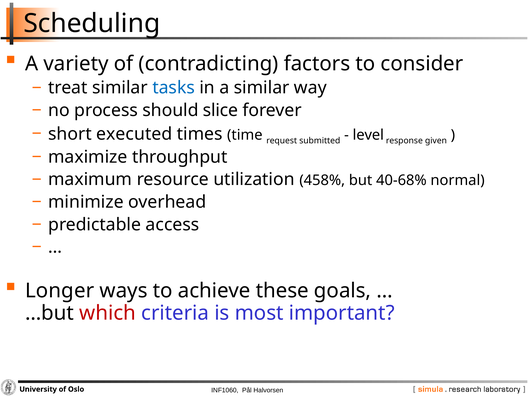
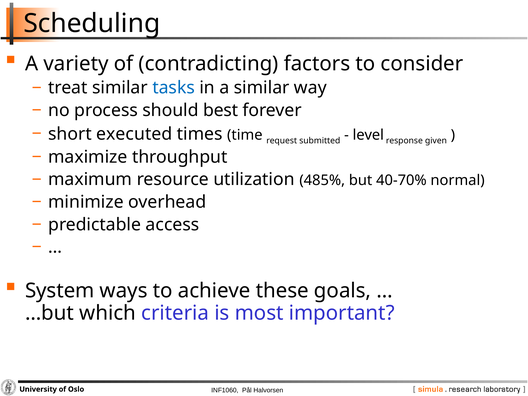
slice: slice -> best
458%: 458% -> 485%
40-68%: 40-68% -> 40-70%
Longer: Longer -> System
which colour: red -> black
